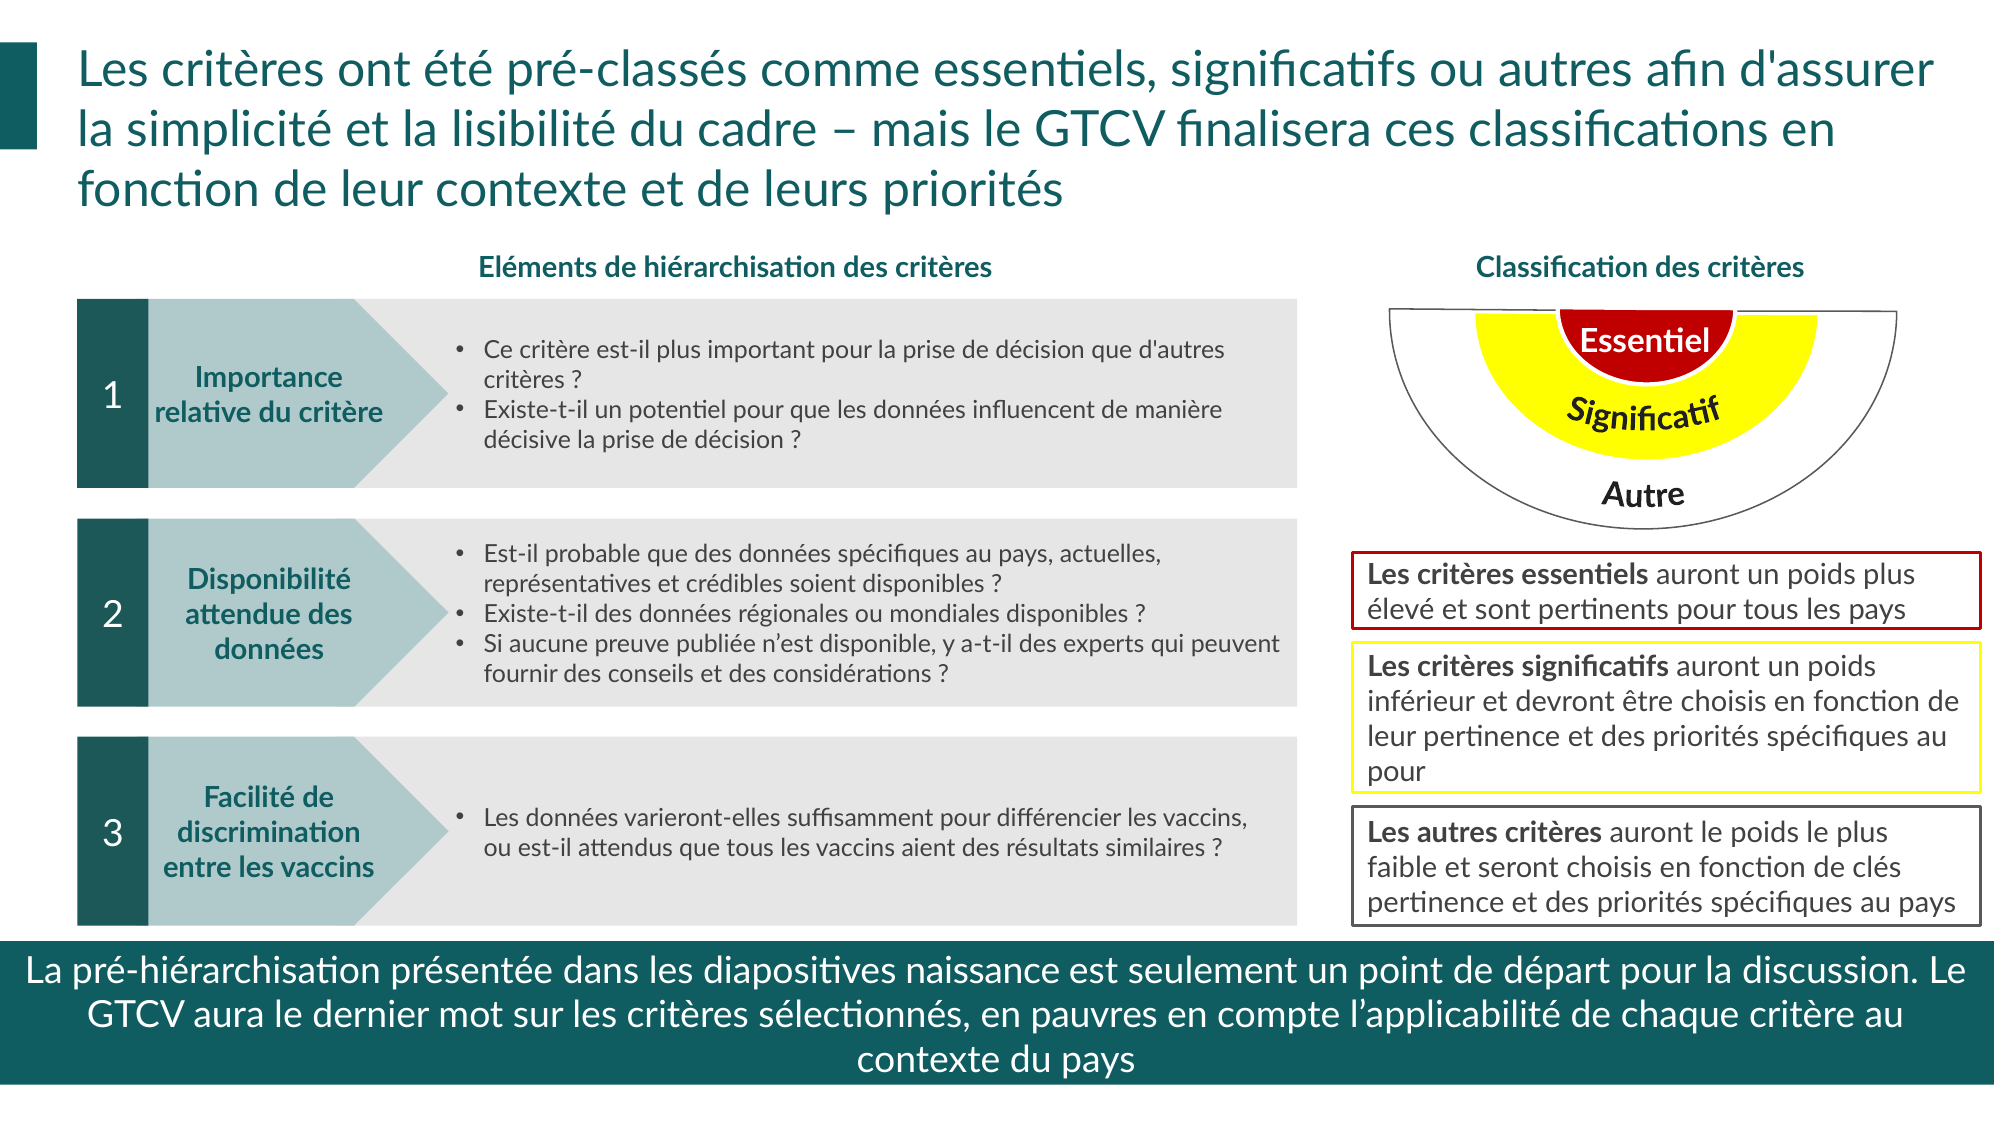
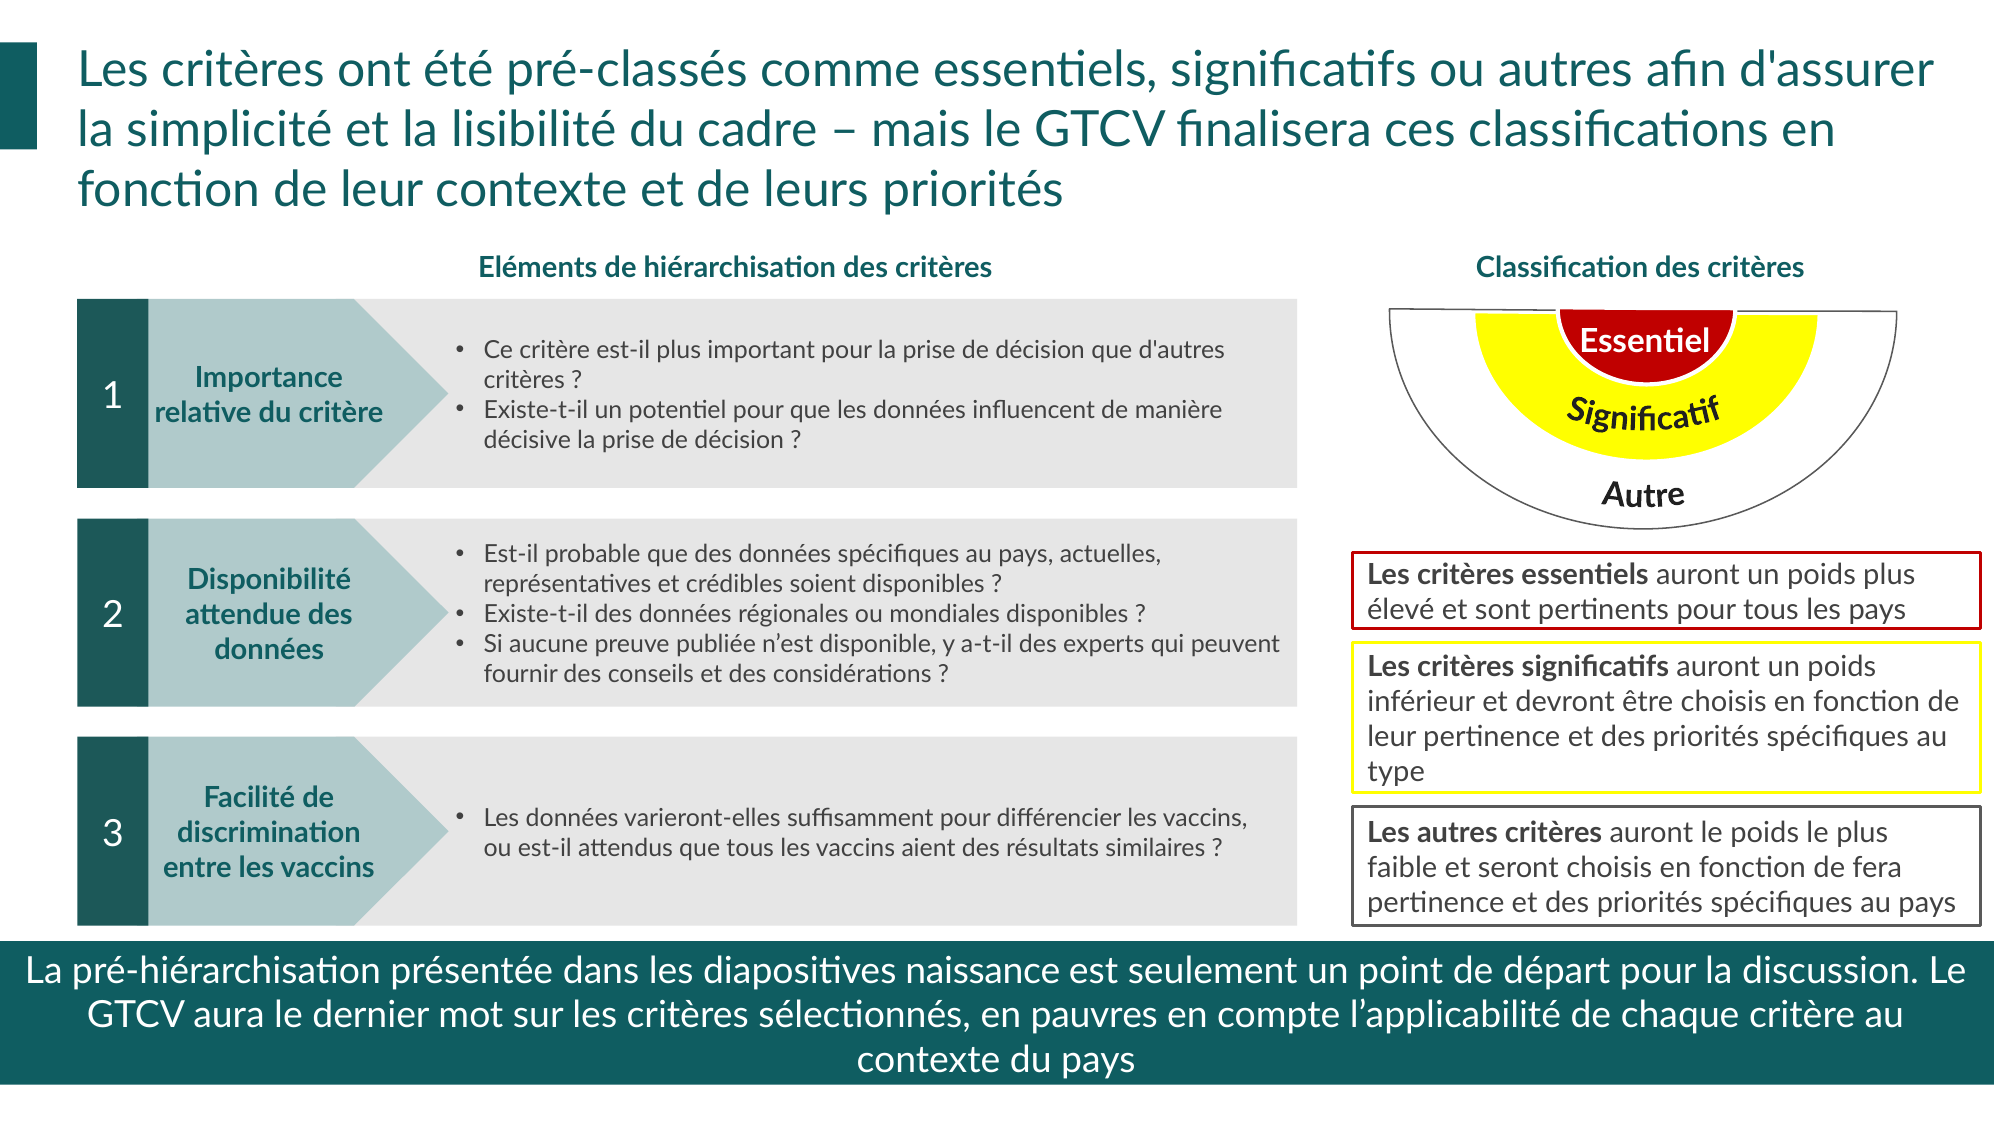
pour at (1396, 772): pour -> type
clés: clés -> fera
